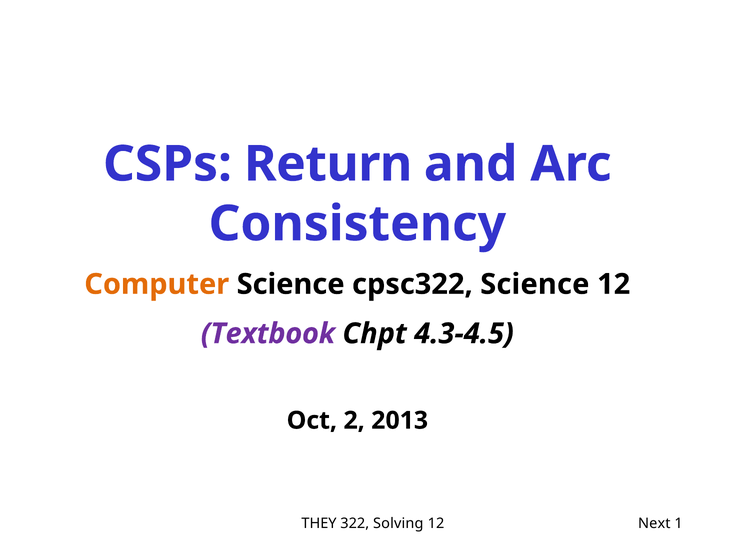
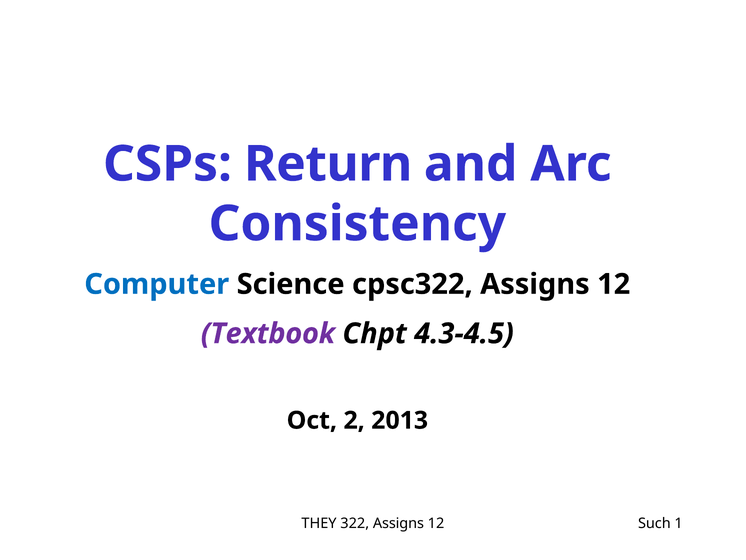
Computer colour: orange -> blue
cpsc322 Science: Science -> Assigns
322 Solving: Solving -> Assigns
Next: Next -> Such
